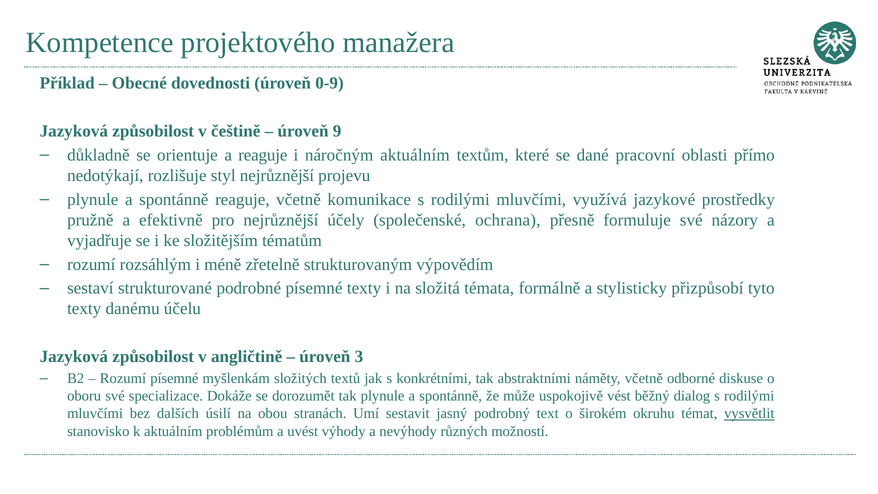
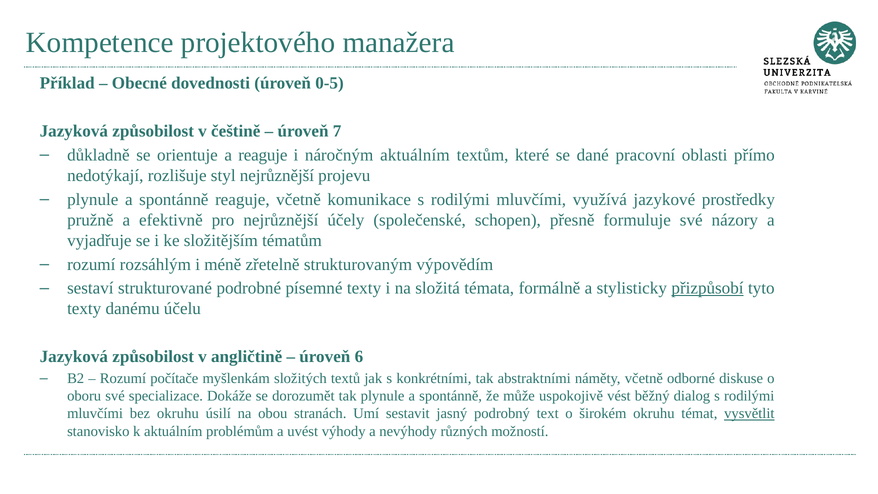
0-9: 0-9 -> 0-5
9: 9 -> 7
ochrana: ochrana -> schopen
přizpůsobí underline: none -> present
3: 3 -> 6
Rozumí písemné: písemné -> počítače
bez dalších: dalších -> okruhu
